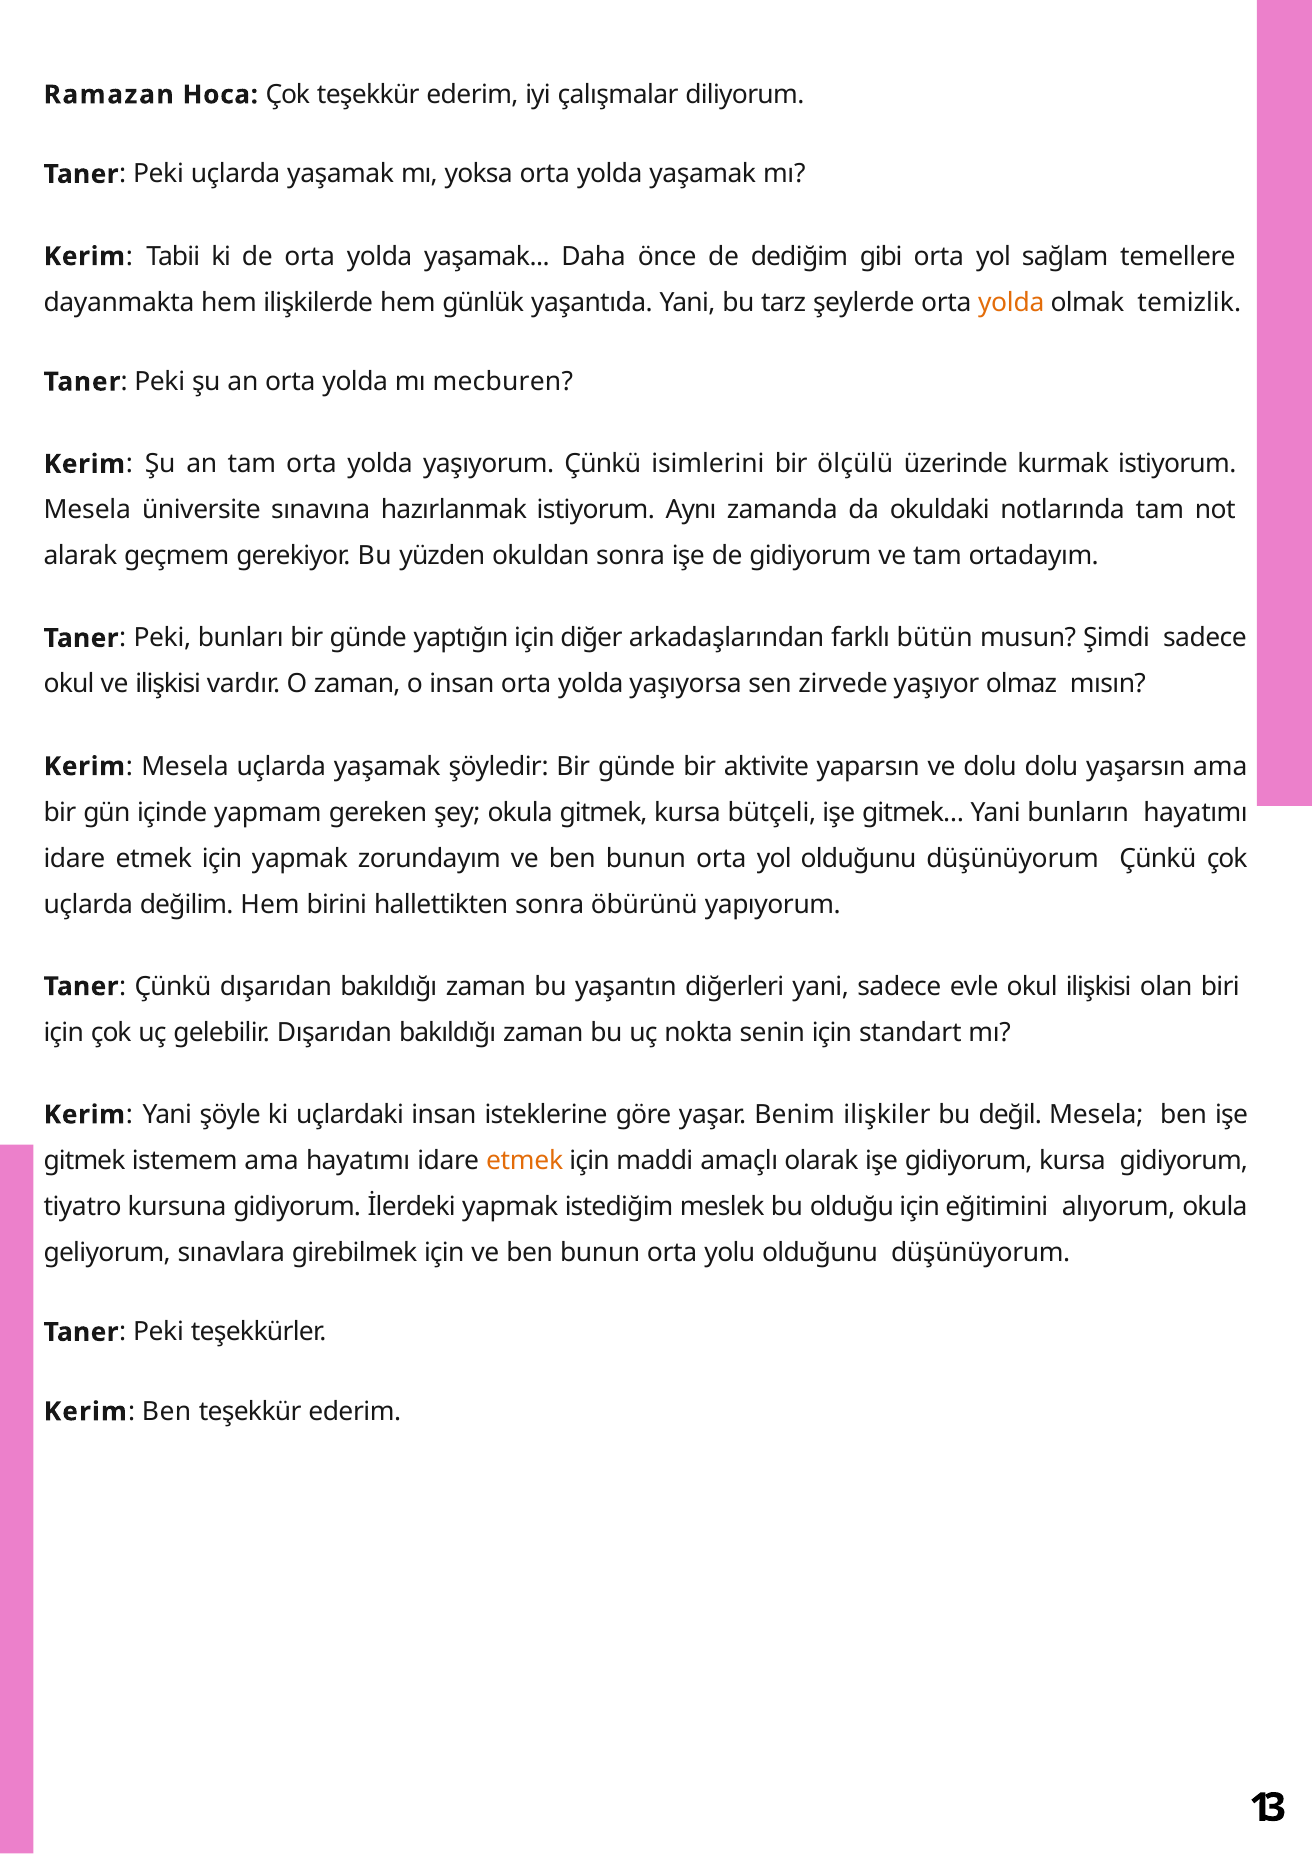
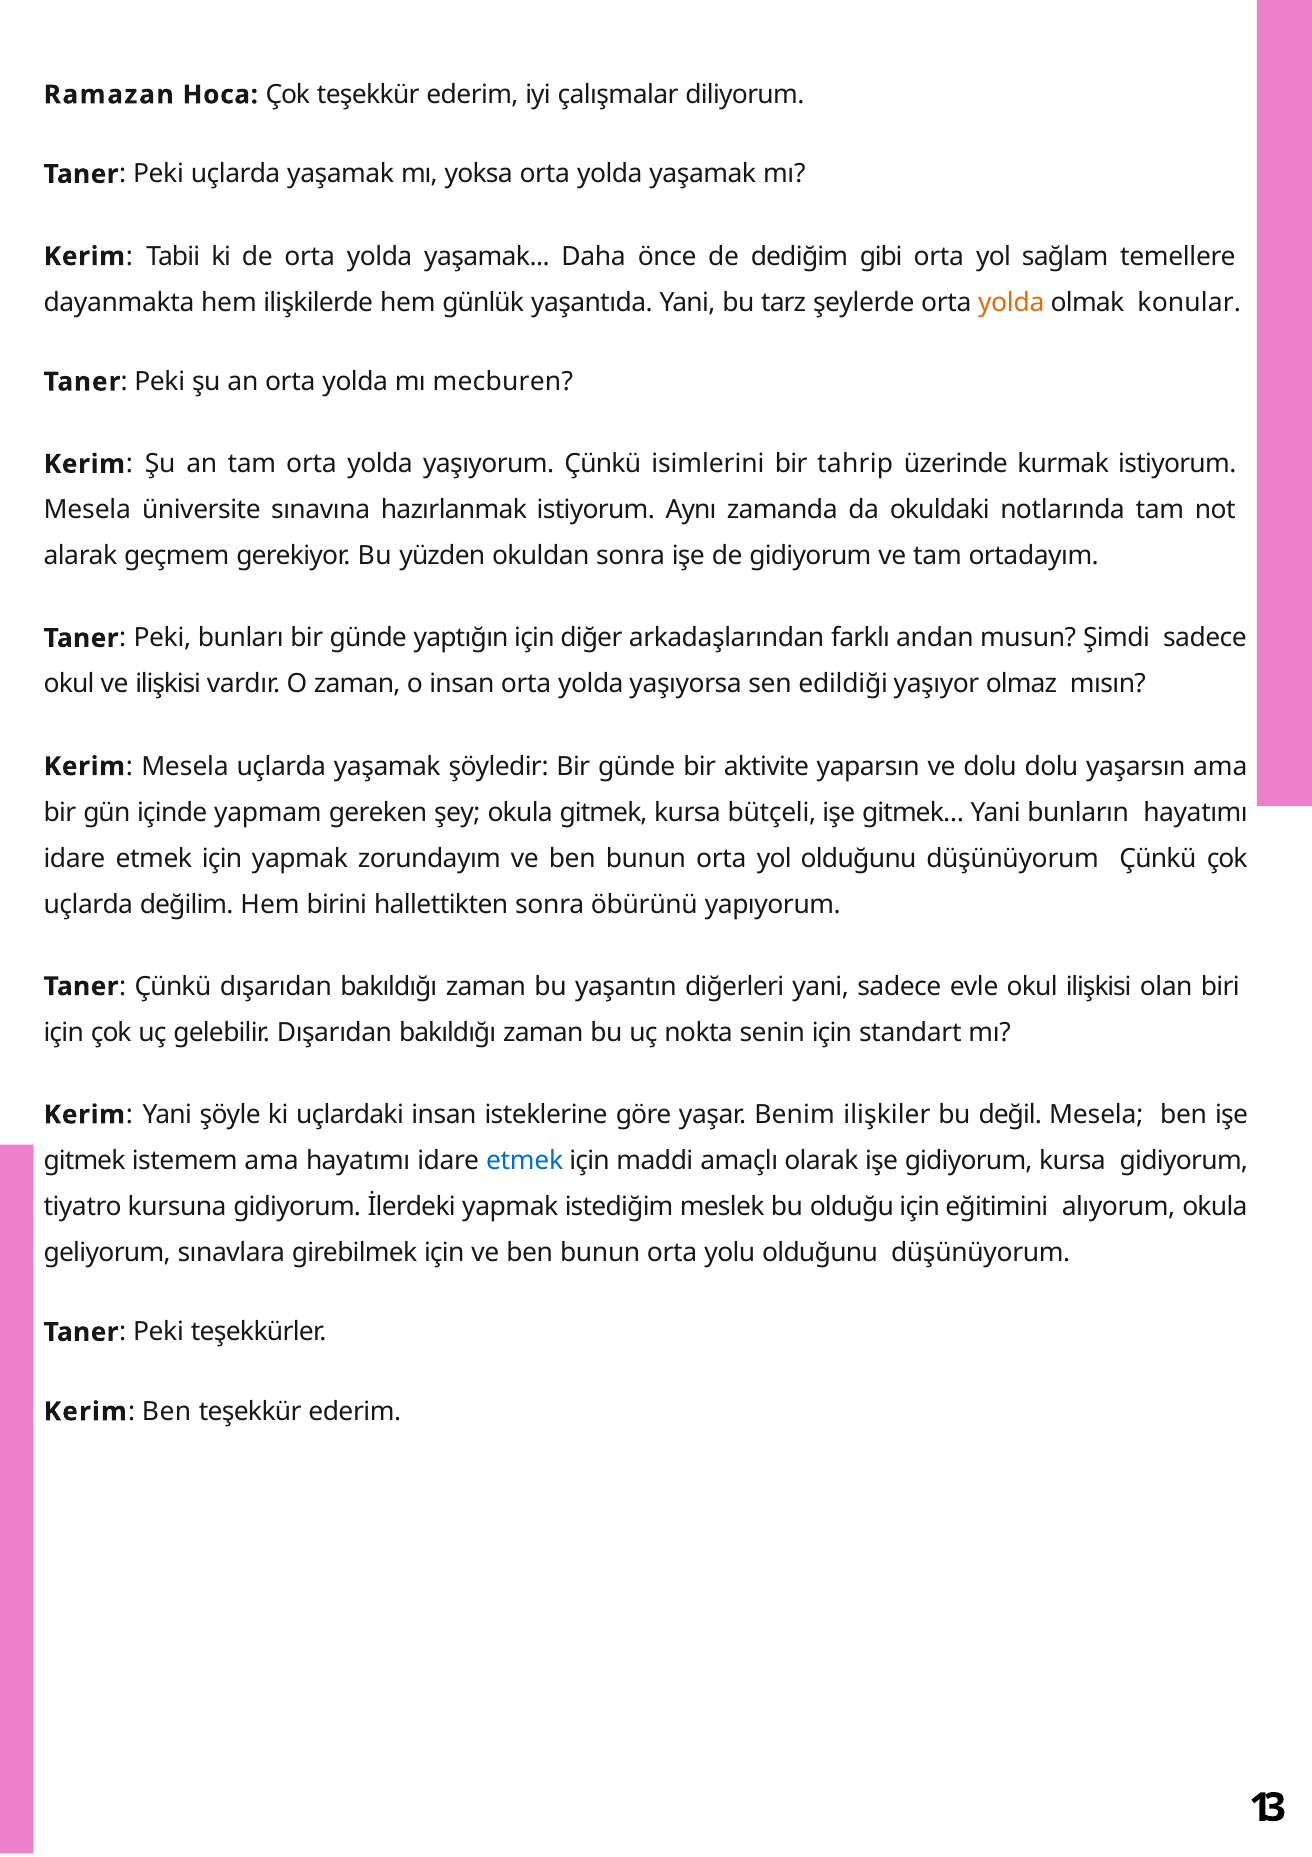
temizlik: temizlik -> konular
ölçülü: ölçülü -> tahrip
bütün: bütün -> andan
zirvede: zirvede -> edildiği
etmek at (525, 1161) colour: orange -> blue
